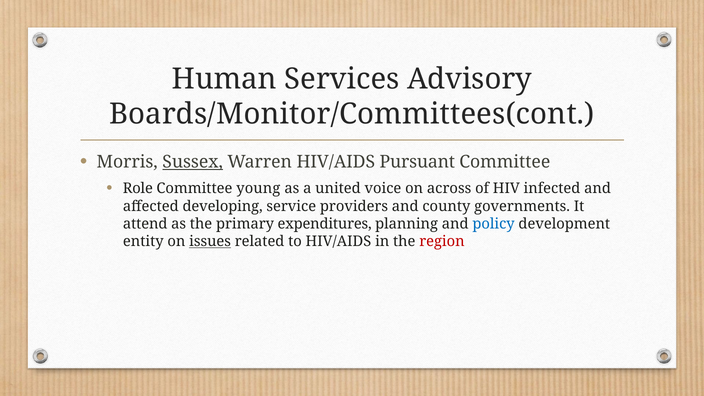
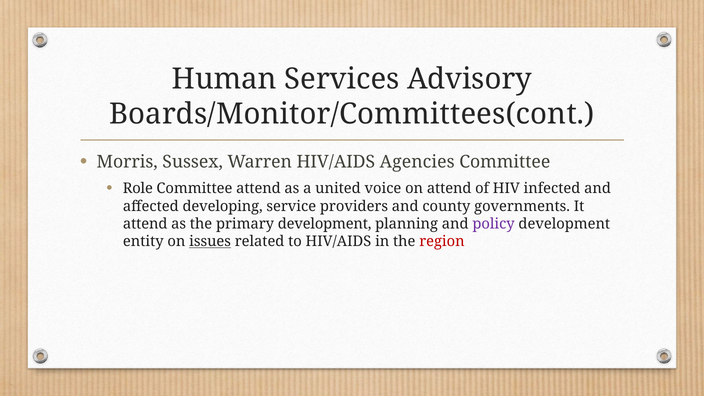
Sussex underline: present -> none
Pursuant: Pursuant -> Agencies
Committee young: young -> attend
on across: across -> attend
primary expenditures: expenditures -> development
policy colour: blue -> purple
